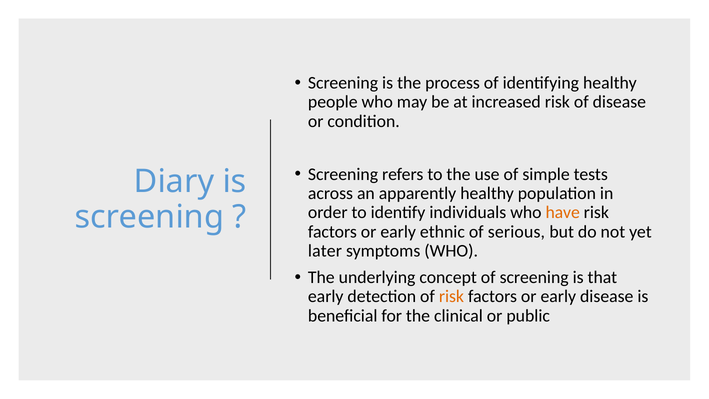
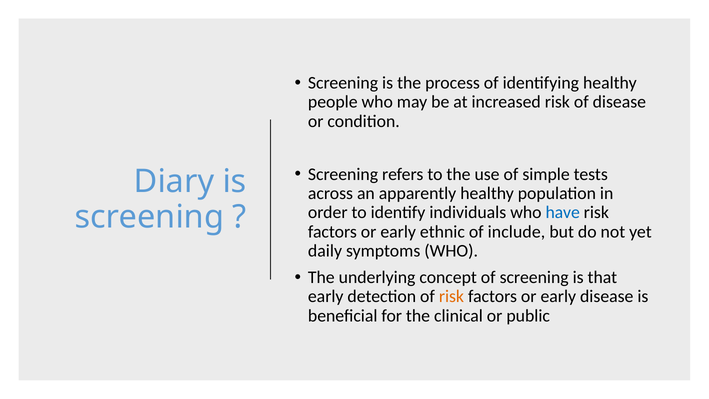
have colour: orange -> blue
serious: serious -> include
later: later -> daily
